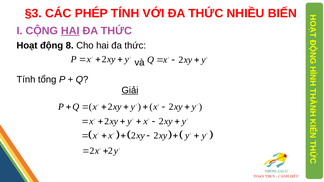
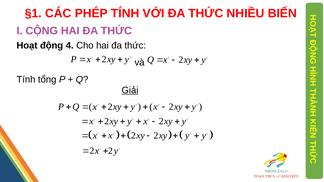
§3: §3 -> §1
HAI at (70, 31) underline: present -> none
8: 8 -> 4
